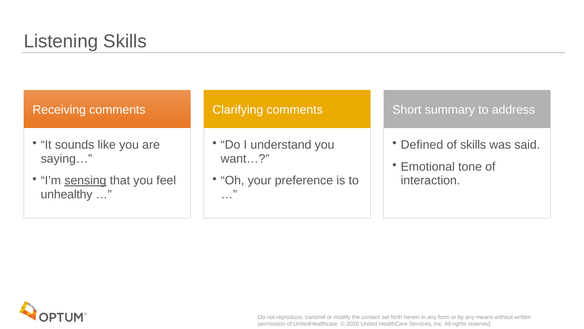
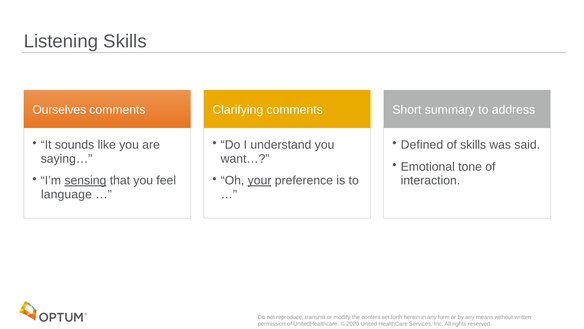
Receiving: Receiving -> Ourselves
your underline: none -> present
unhealthy: unhealthy -> language
